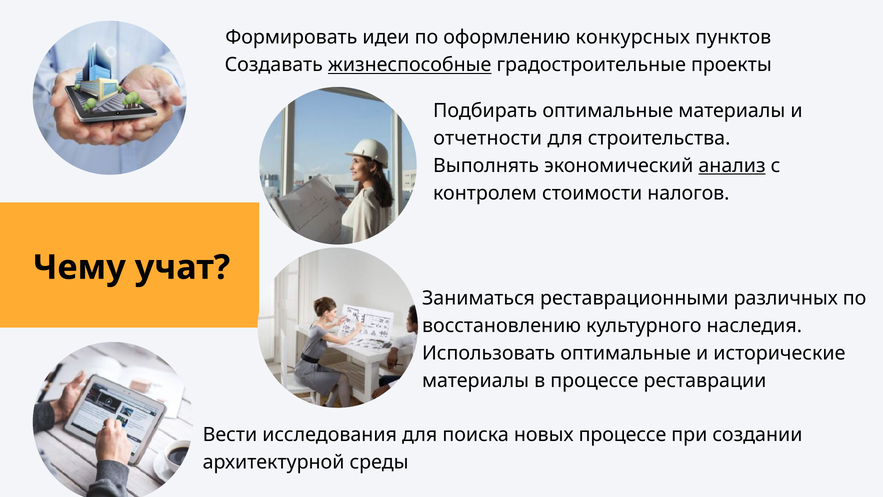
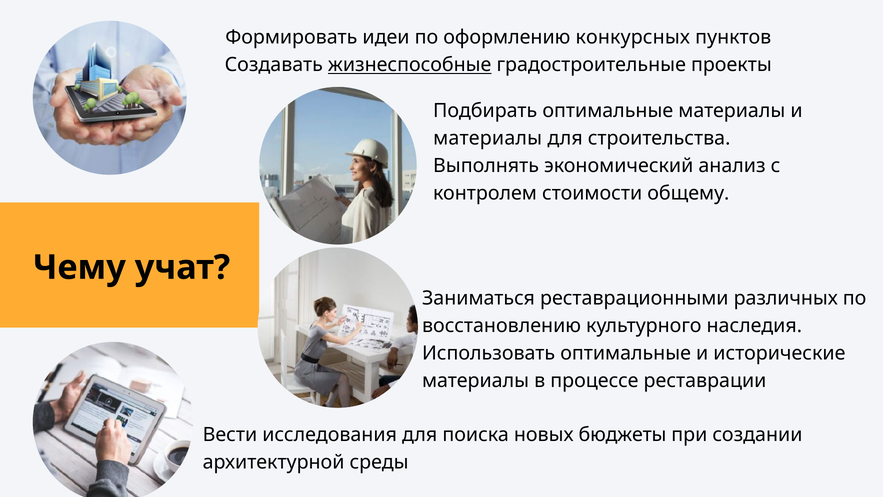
отчетности at (488, 138): отчетности -> материалы
анализ underline: present -> none
налогов: налогов -> общему
новых процессе: процессе -> бюджеты
